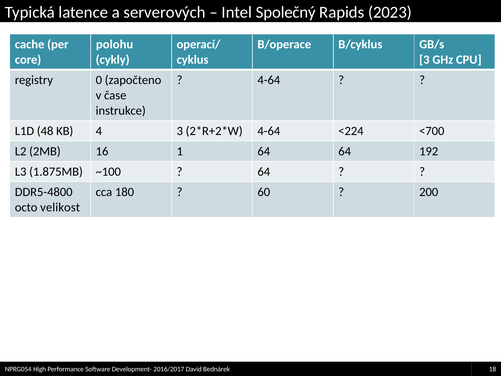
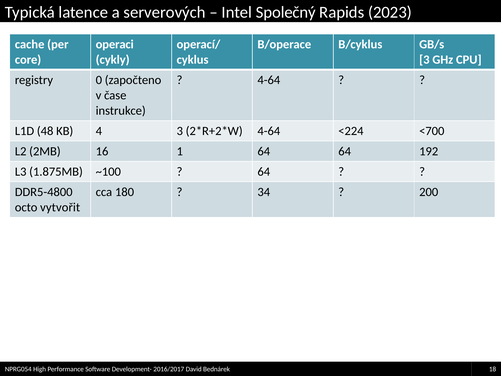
polohu: polohu -> operaci
60: 60 -> 34
velikost: velikost -> vytvořit
